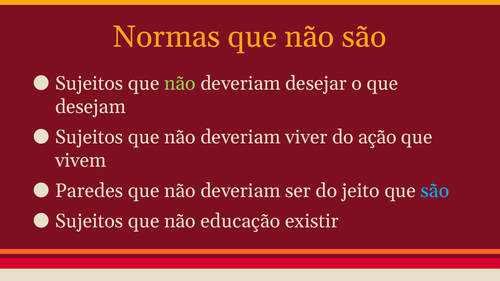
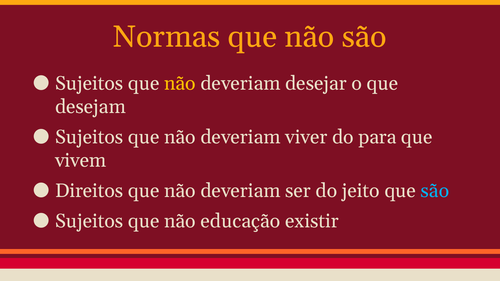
não at (180, 84) colour: light green -> yellow
ação: ação -> para
Paredes: Paredes -> Direitos
